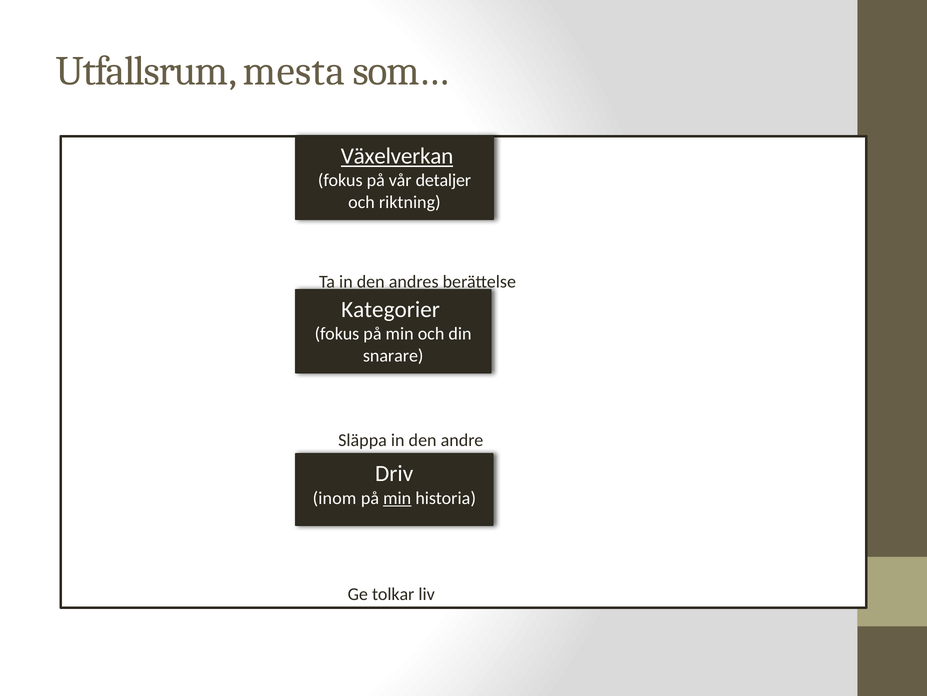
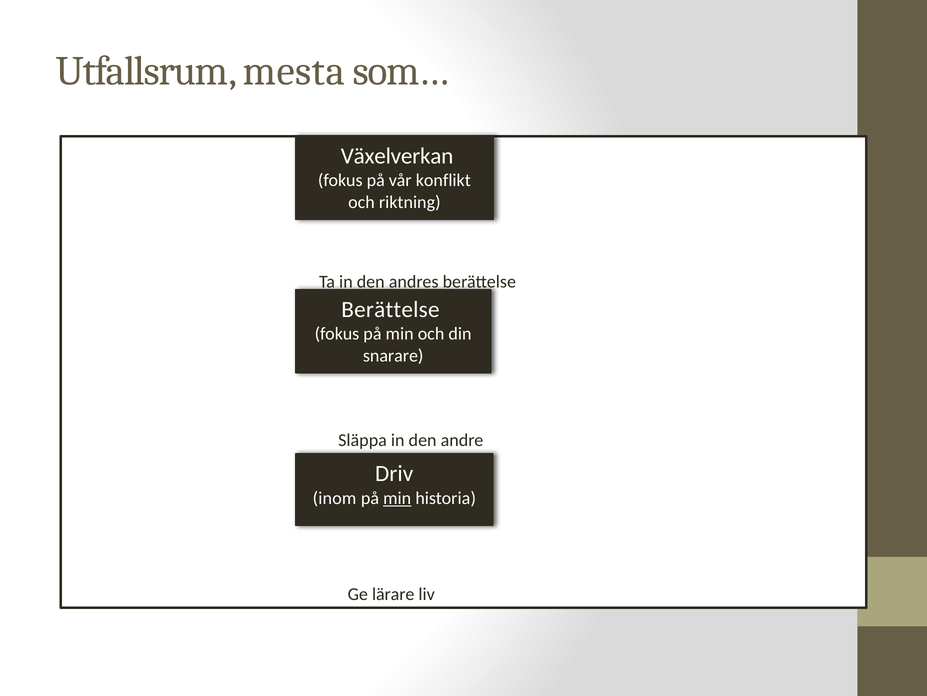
Växelverkan underline: present -> none
detaljer: detaljer -> konflikt
Kategorier at (391, 309): Kategorier -> Berättelse
tolkar: tolkar -> lärare
